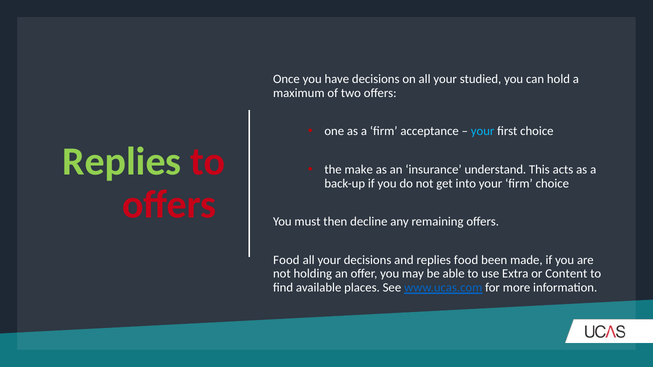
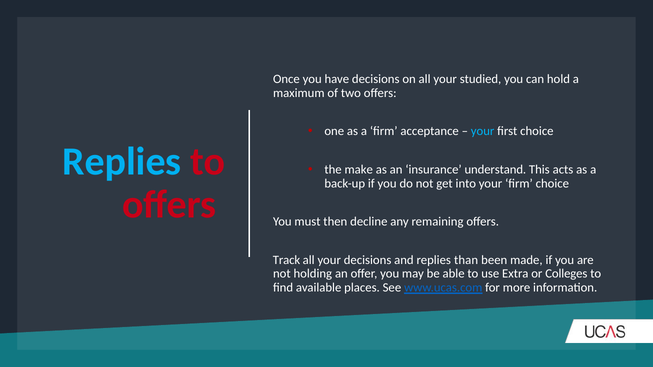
Replies at (122, 162) colour: light green -> light blue
Food at (286, 260): Food -> Track
replies food: food -> than
Content: Content -> Colleges
